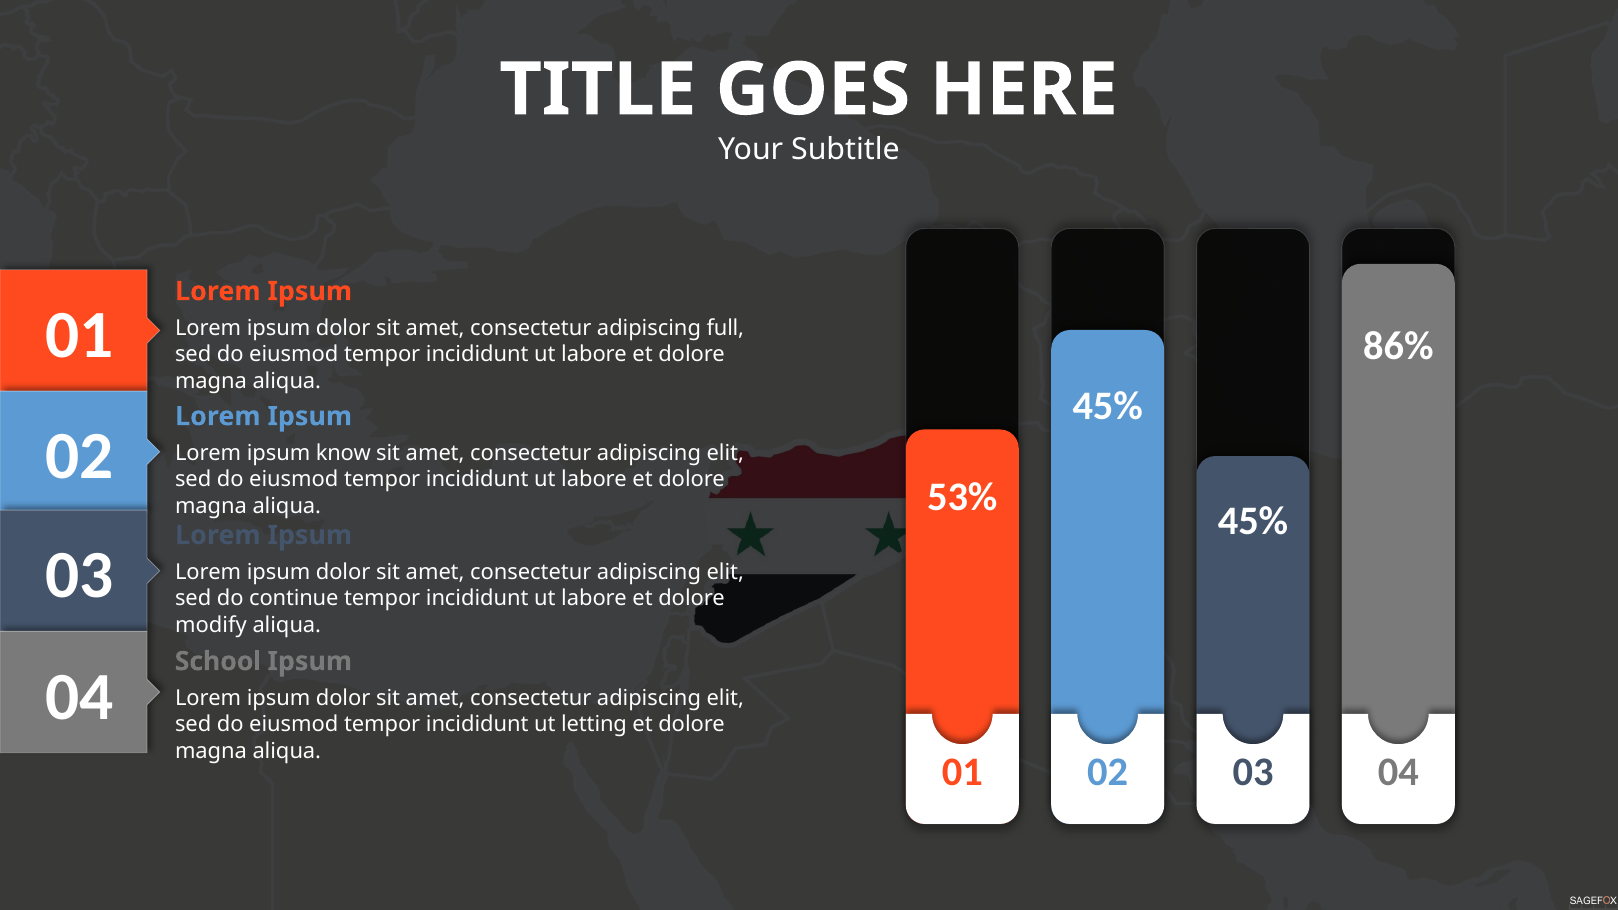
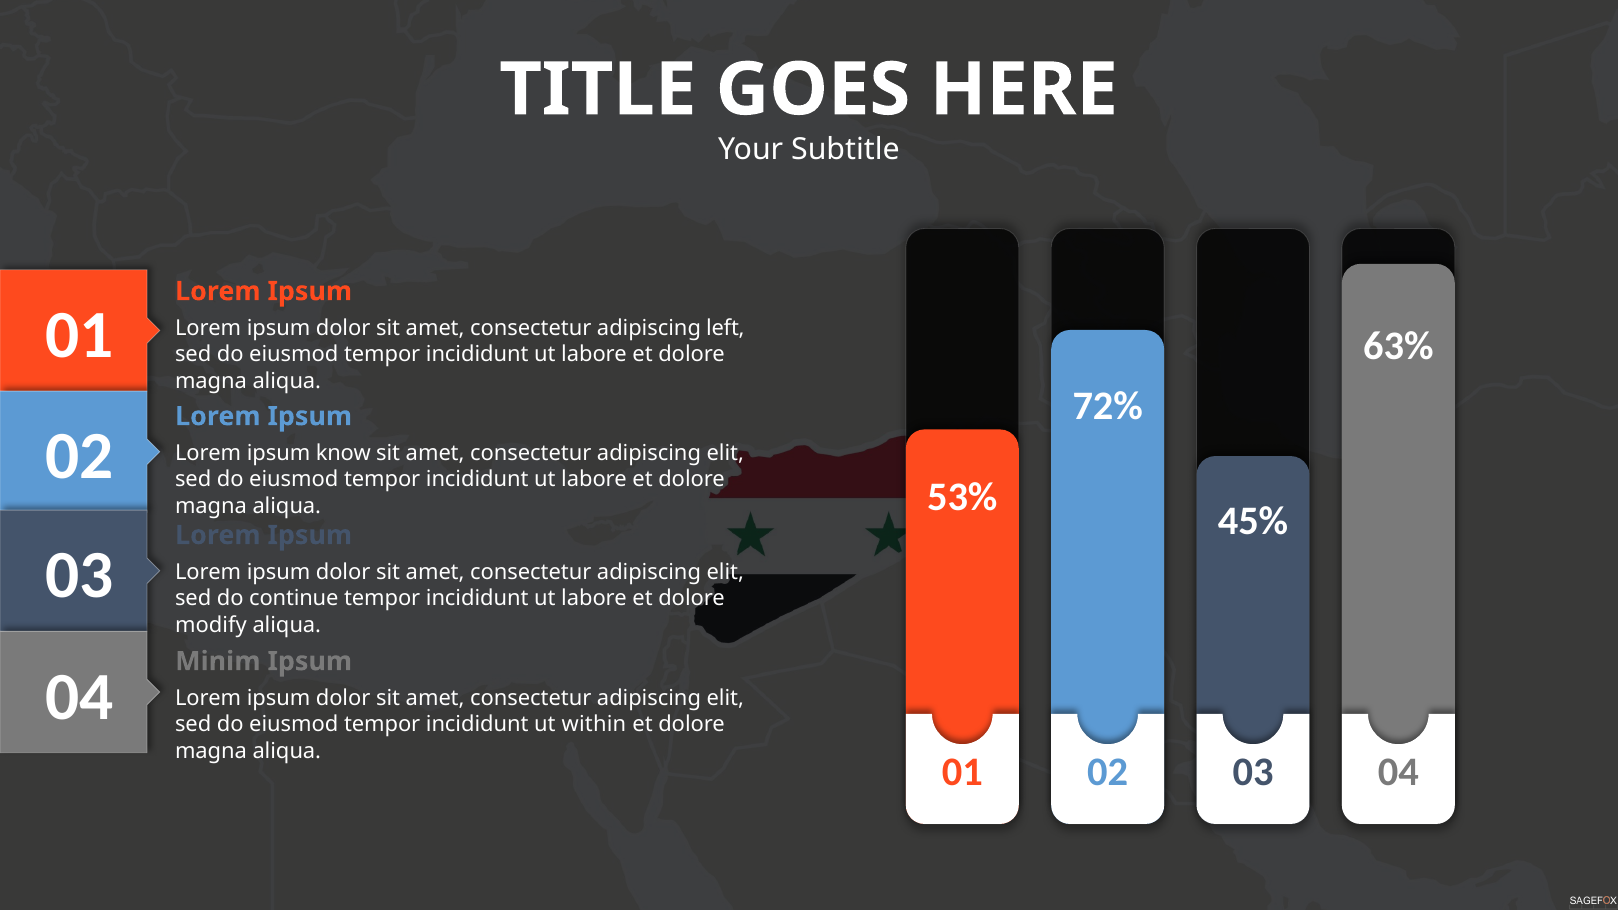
full: full -> left
86%: 86% -> 63%
45% at (1108, 407): 45% -> 72%
School: School -> Minim
letting: letting -> within
